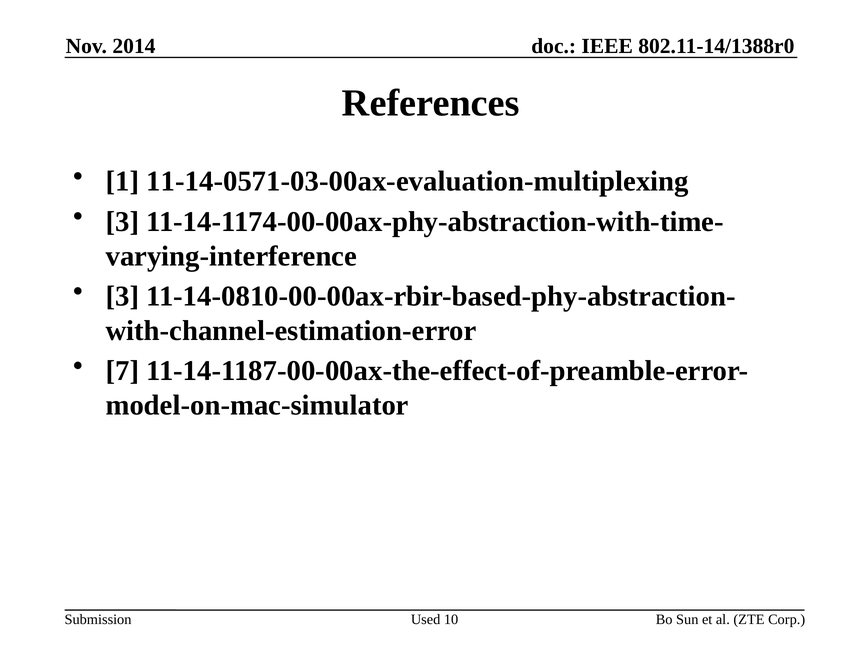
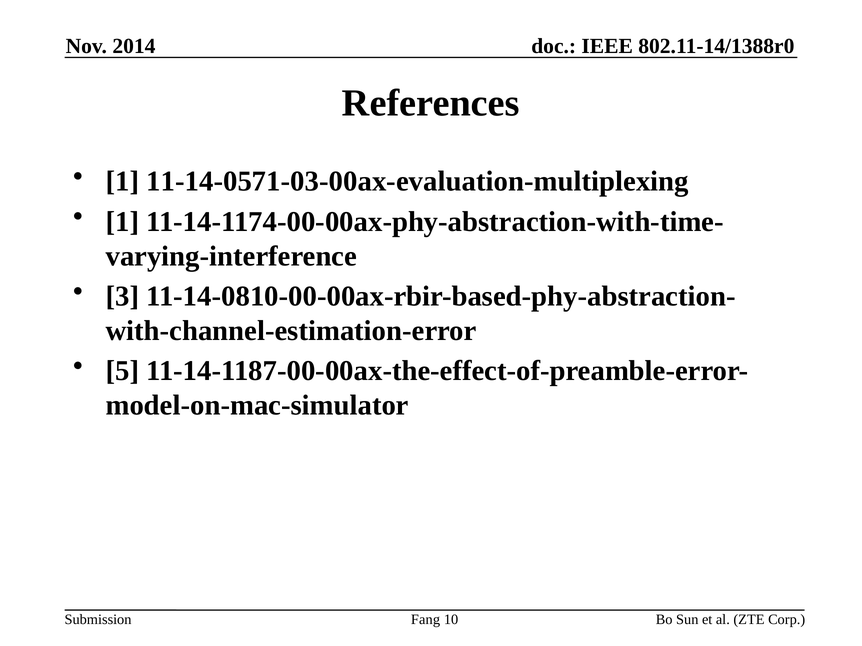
3 at (122, 222): 3 -> 1
7: 7 -> 5
Used: Used -> Fang
